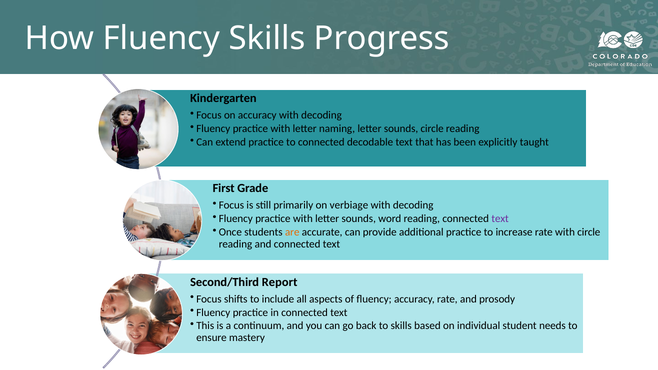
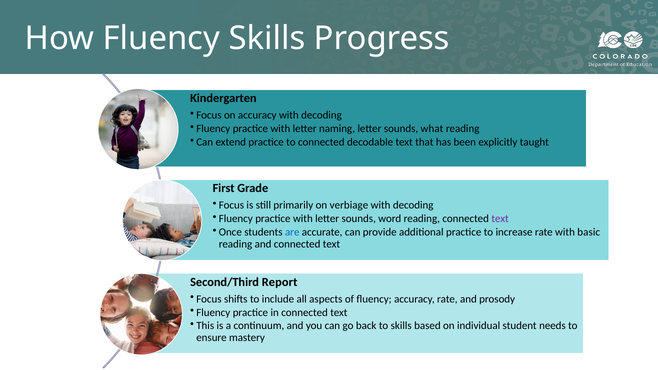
sounds circle: circle -> what
are colour: orange -> blue
with circle: circle -> basic
